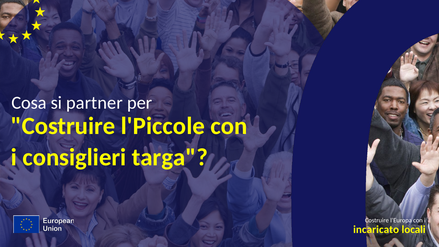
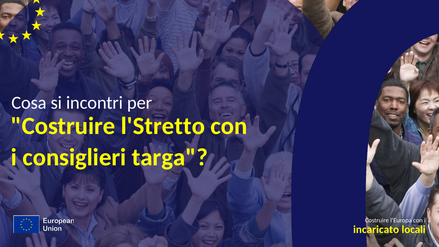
partner: partner -> incontri
l'Piccole: l'Piccole -> l'Stretto
